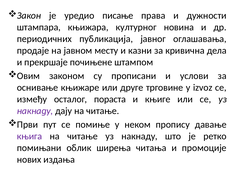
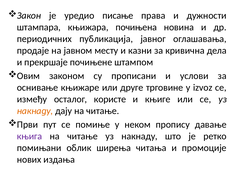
културног: културног -> почињена
пораста: пораста -> користе
накнаду at (35, 111) colour: purple -> orange
